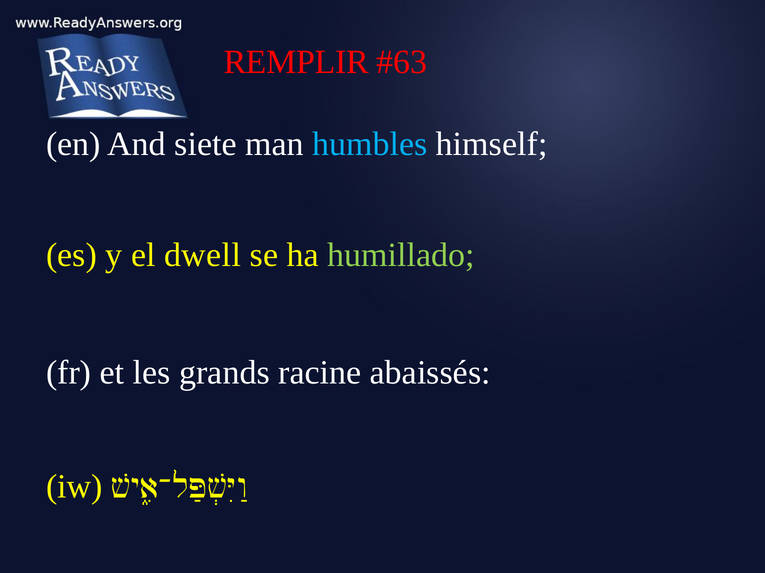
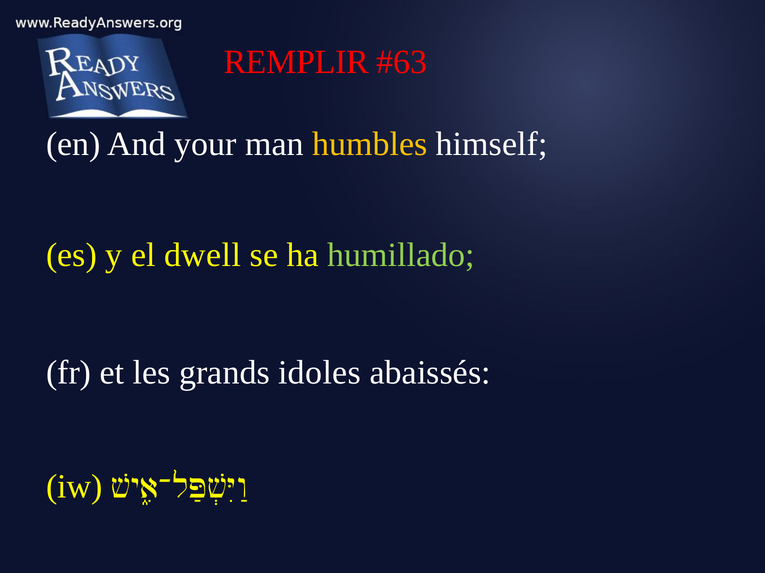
siete: siete -> your
humbles colour: light blue -> yellow
racine: racine -> idoles
